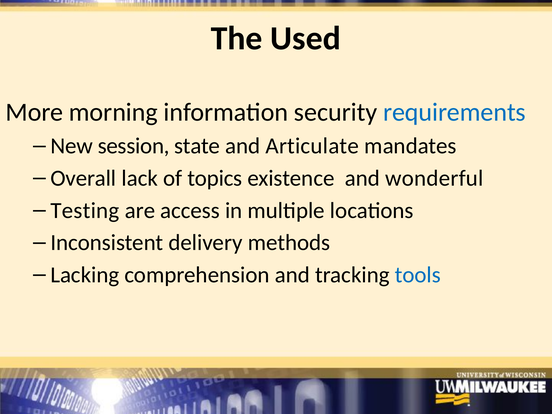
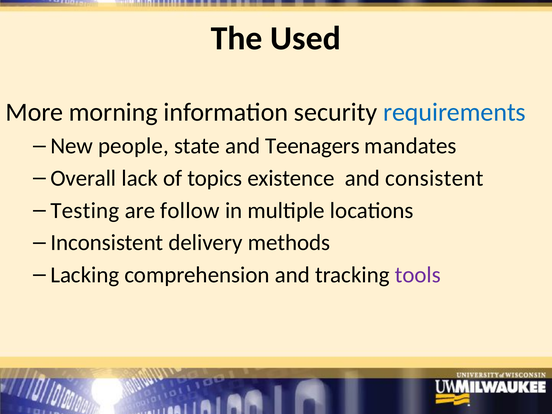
session: session -> people
Articulate: Articulate -> Teenagers
wonderful: wonderful -> consistent
access: access -> follow
tools colour: blue -> purple
